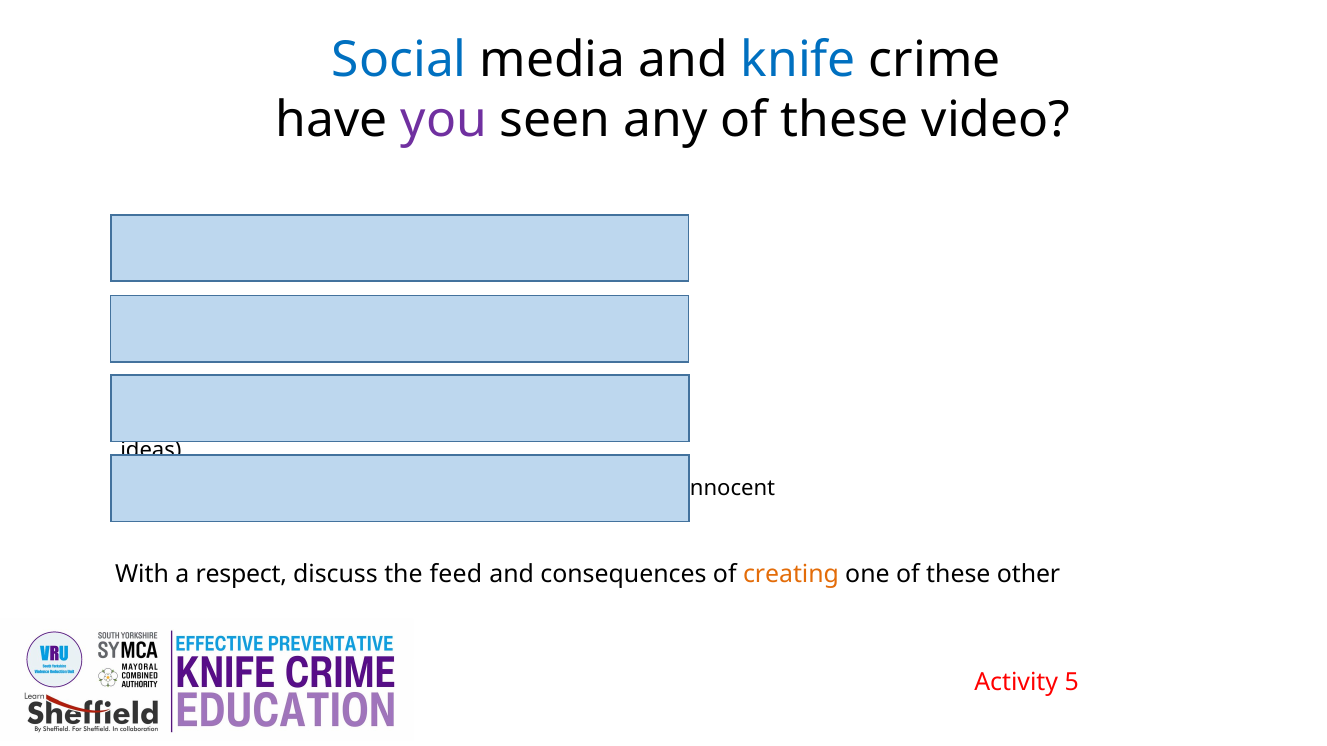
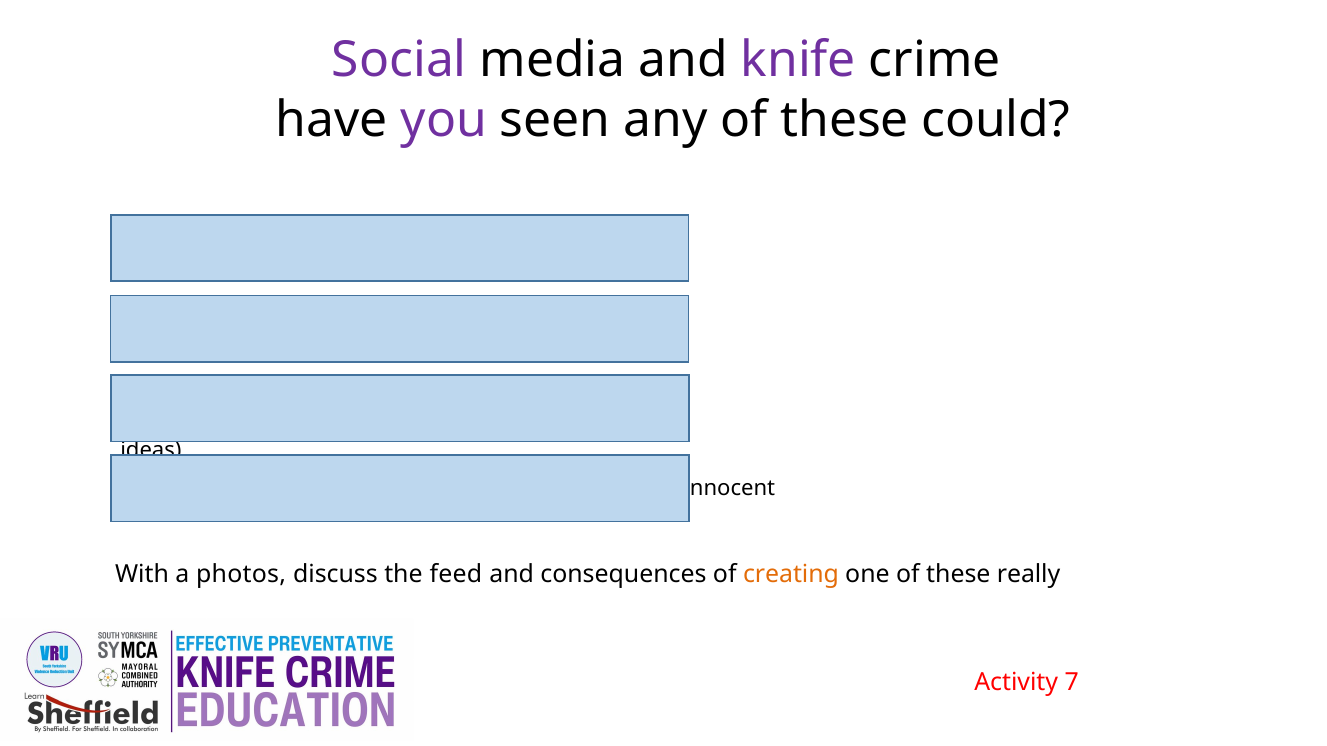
Social colour: blue -> purple
knife colour: blue -> purple
video: video -> could
a respect: respect -> photos
other: other -> really
5: 5 -> 7
